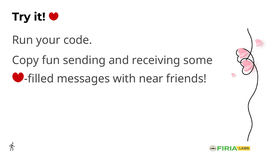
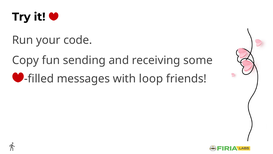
near: near -> loop
